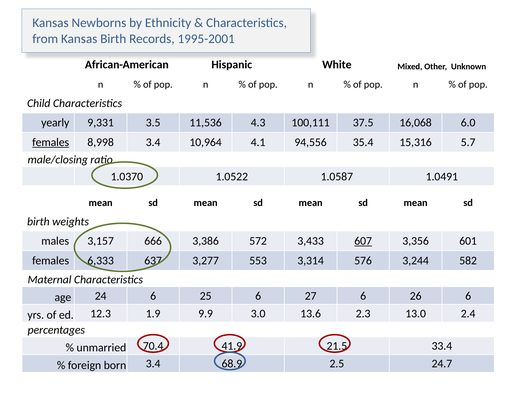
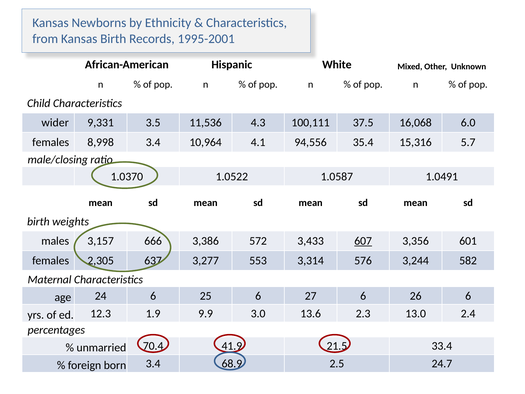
yearly: yearly -> wider
females at (51, 142) underline: present -> none
6,333: 6,333 -> 2,305
